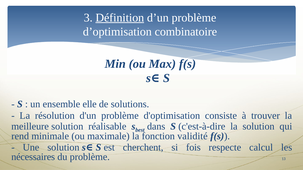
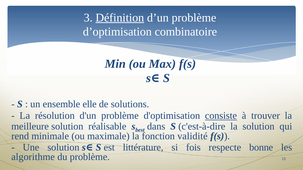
consiste underline: none -> present
cherchent: cherchent -> littérature
calcul: calcul -> bonne
nécessaires: nécessaires -> algorithme
